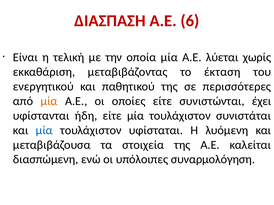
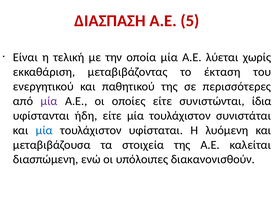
6: 6 -> 5
μία at (49, 101) colour: orange -> purple
έχει: έχει -> ίδια
συναρμολόγηση: συναρμολόγηση -> διακανονισθούν
